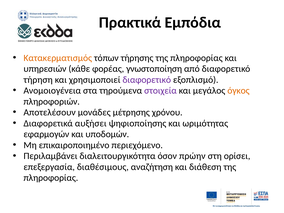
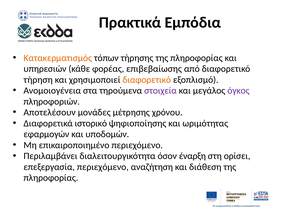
γνωστοποίηση: γνωστοποίηση -> επιβεβαίωσης
διαφορετικό at (147, 80) colour: purple -> orange
όγκος colour: orange -> purple
αυξήσει: αυξήσει -> ιστορικό
πρώην: πρώην -> έναρξη
επεξεργασία διαθέσιμους: διαθέσιμους -> περιεχόμενο
